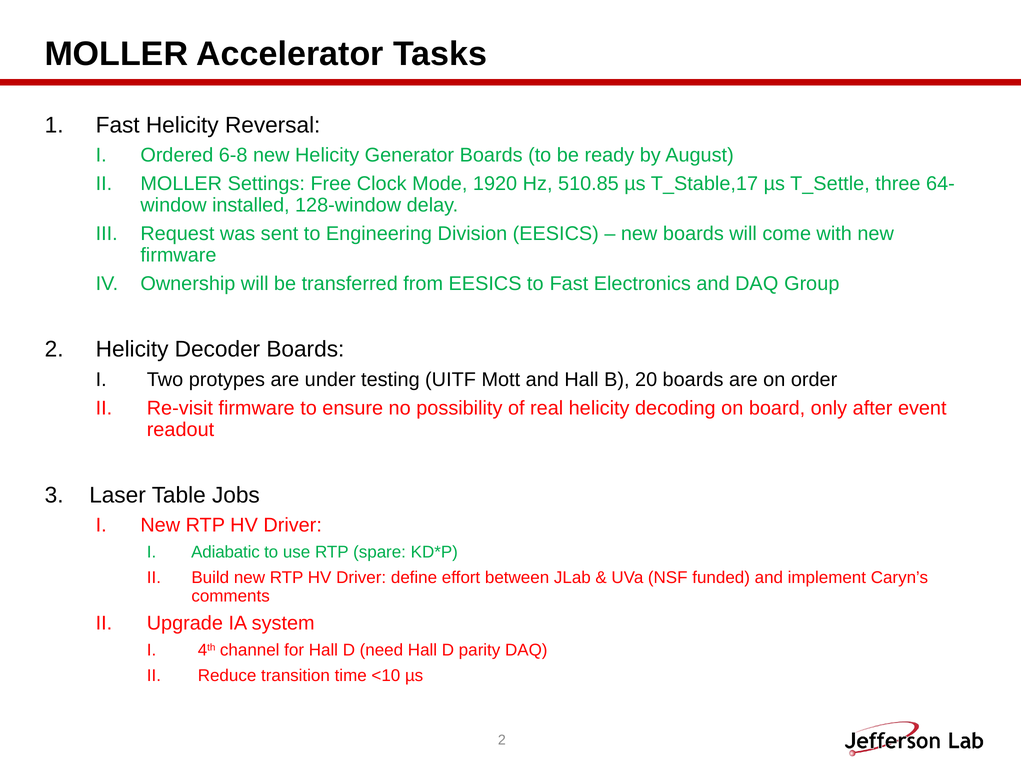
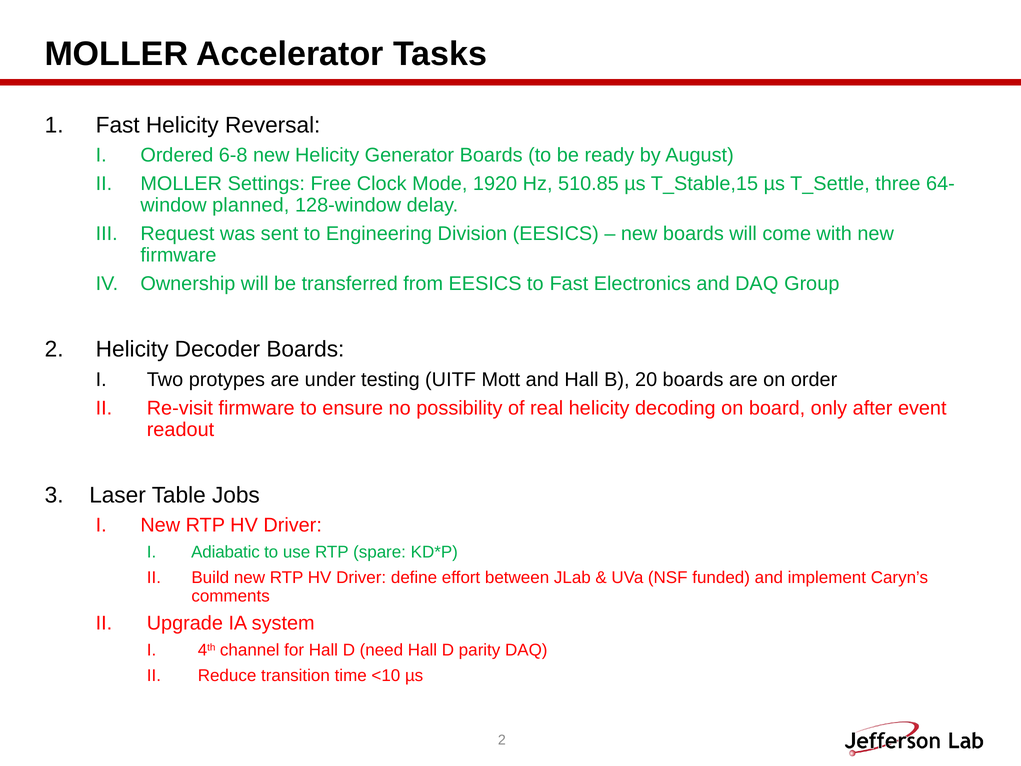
T_Stable,17: T_Stable,17 -> T_Stable,15
installed: installed -> planned
